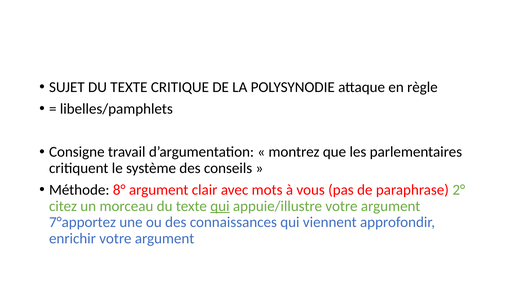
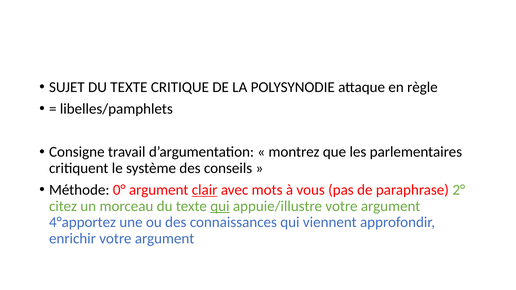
8°: 8° -> 0°
clair underline: none -> present
7°apportez: 7°apportez -> 4°apportez
